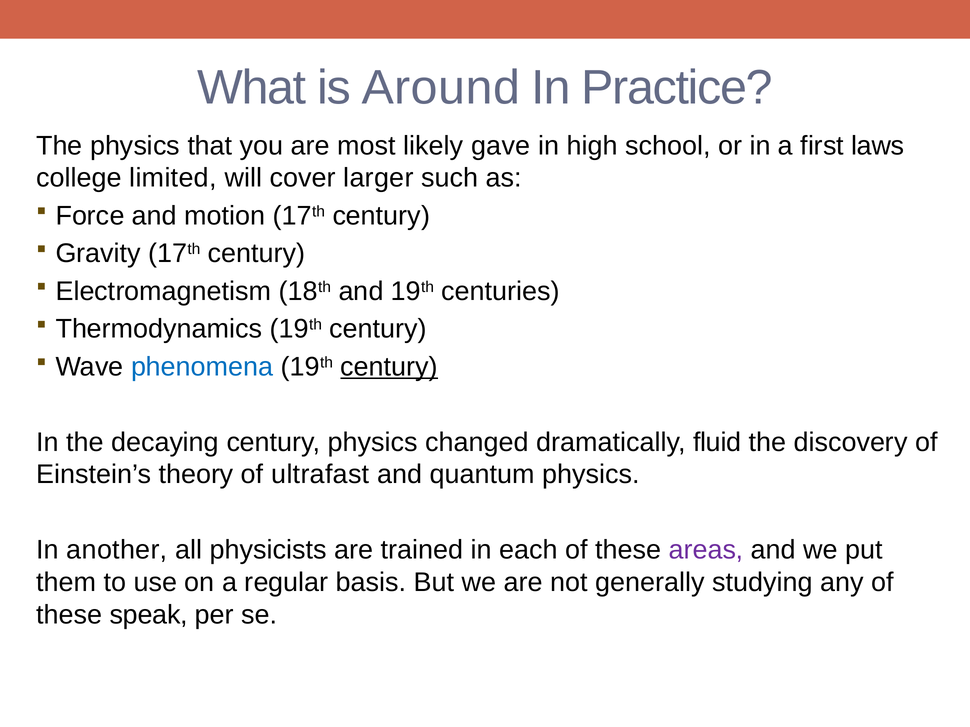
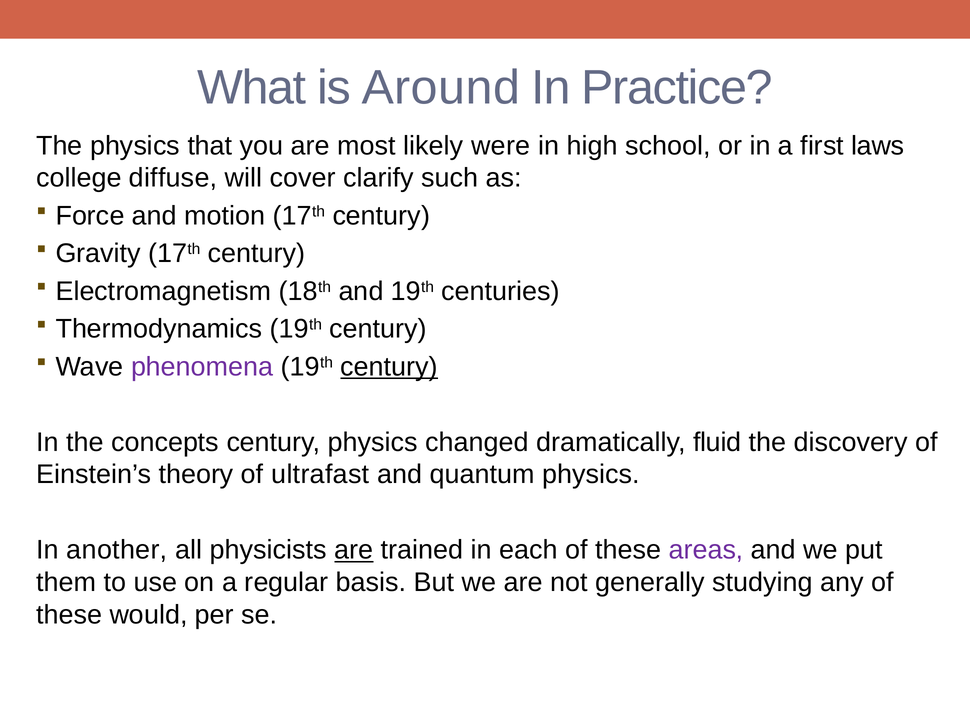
gave: gave -> were
limited: limited -> diffuse
larger: larger -> clarify
phenomena colour: blue -> purple
decaying: decaying -> concepts
are at (354, 550) underline: none -> present
speak: speak -> would
